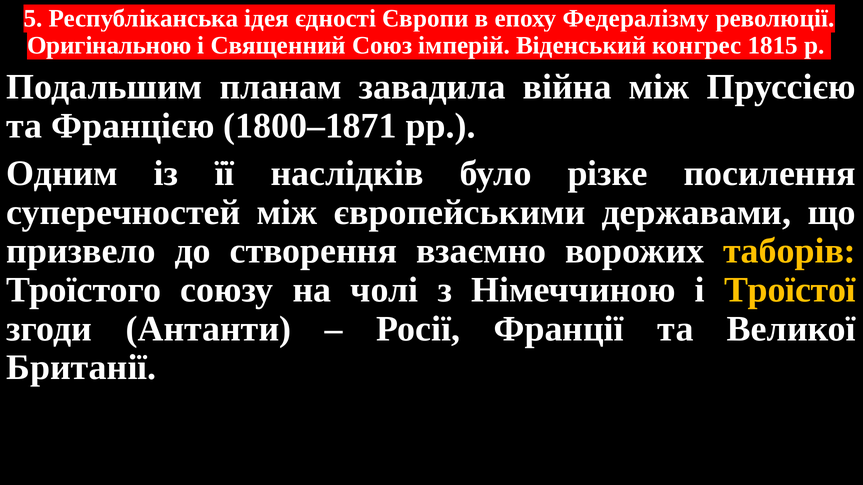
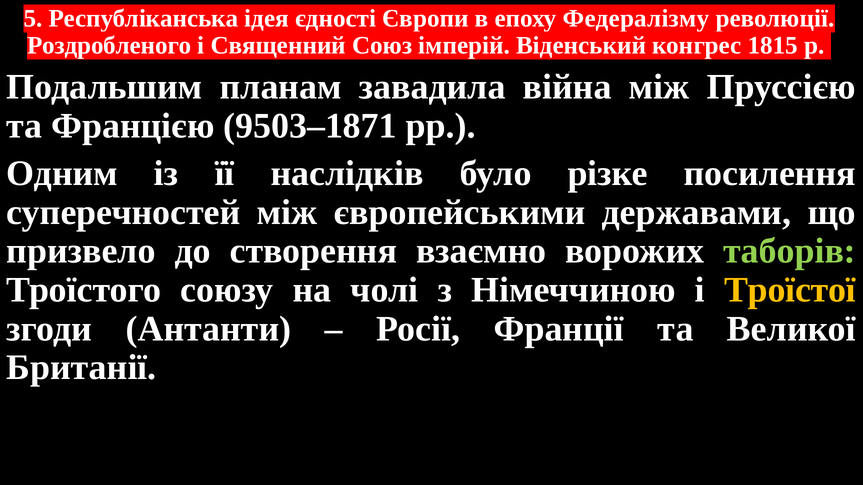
Оригінальною: Оригінальною -> Роздробленого
1800–1871: 1800–1871 -> 9503–1871
таборів colour: yellow -> light green
